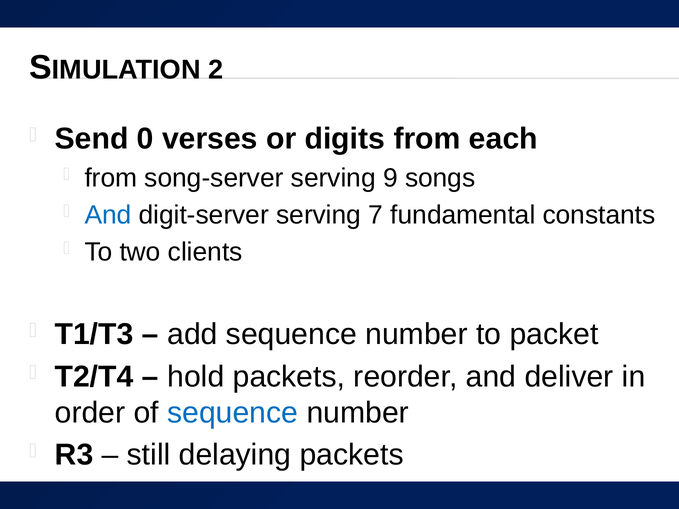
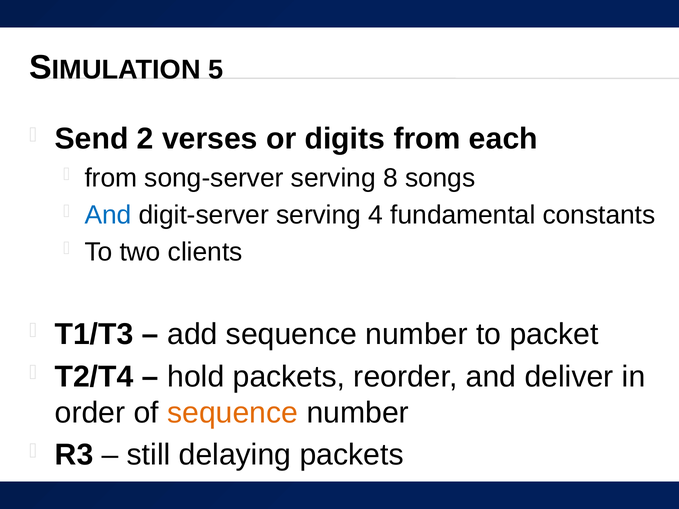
2: 2 -> 5
0: 0 -> 2
9: 9 -> 8
7: 7 -> 4
sequence at (233, 413) colour: blue -> orange
